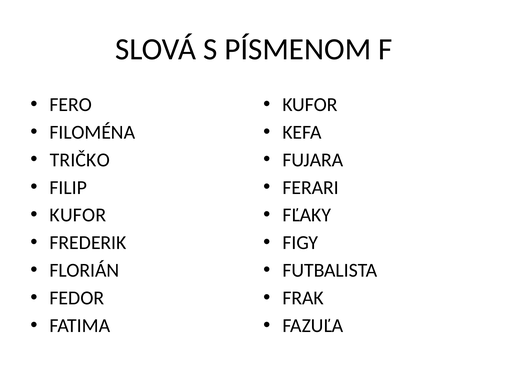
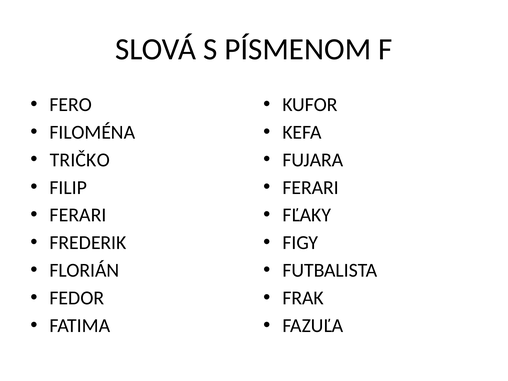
KUFOR at (78, 215): KUFOR -> FERARI
